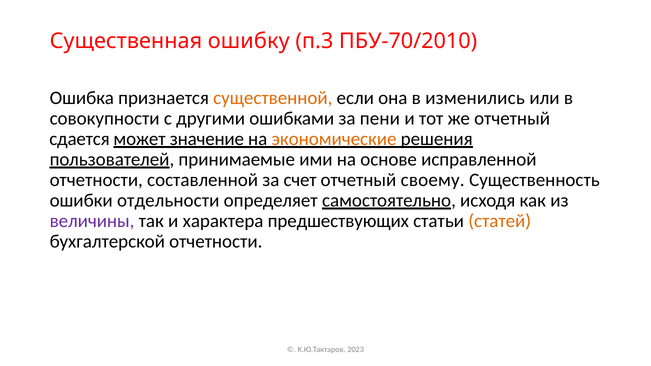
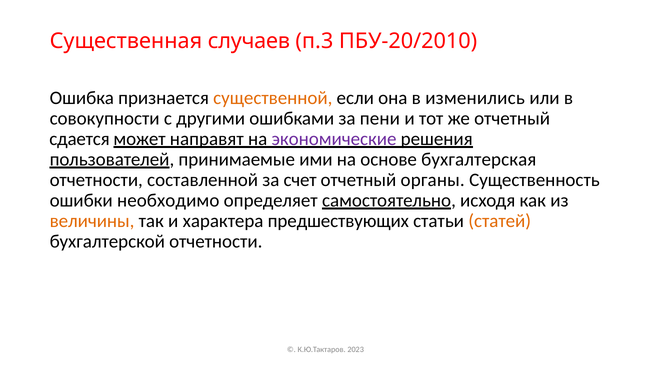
ошибку: ошибку -> случаев
ПБУ-70/2010: ПБУ-70/2010 -> ПБУ-20/2010
значение: значение -> направят
экономические colour: orange -> purple
исправленной: исправленной -> бухгалтерская
своему: своему -> органы
отдельности: отдельности -> необходимо
величины colour: purple -> orange
